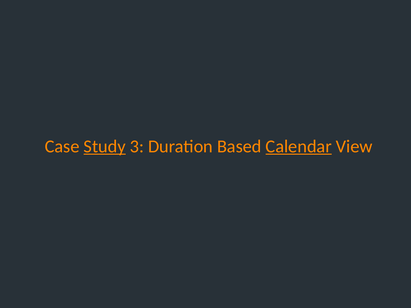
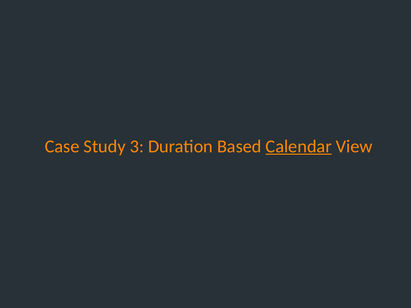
Study underline: present -> none
